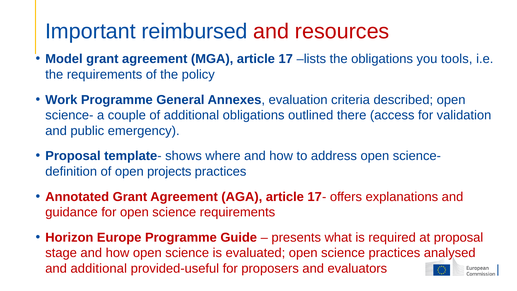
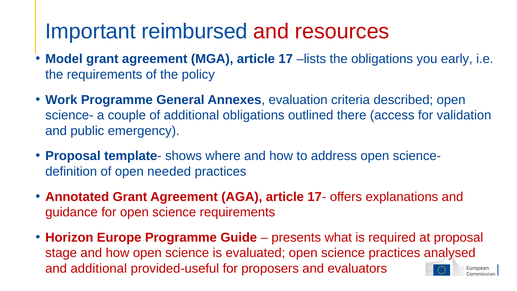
tools: tools -> early
projects: projects -> needed
